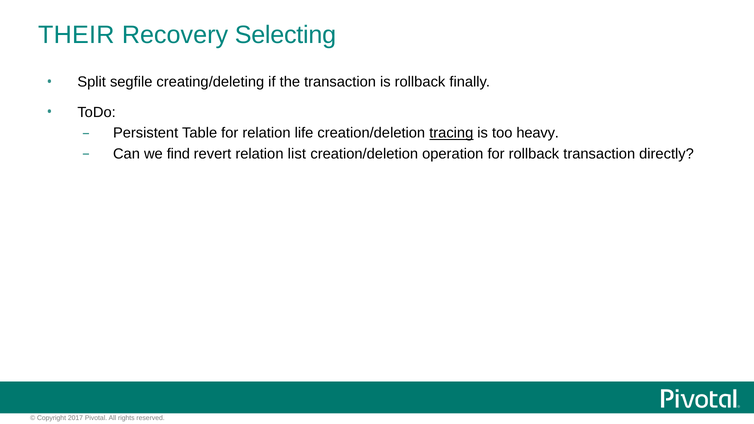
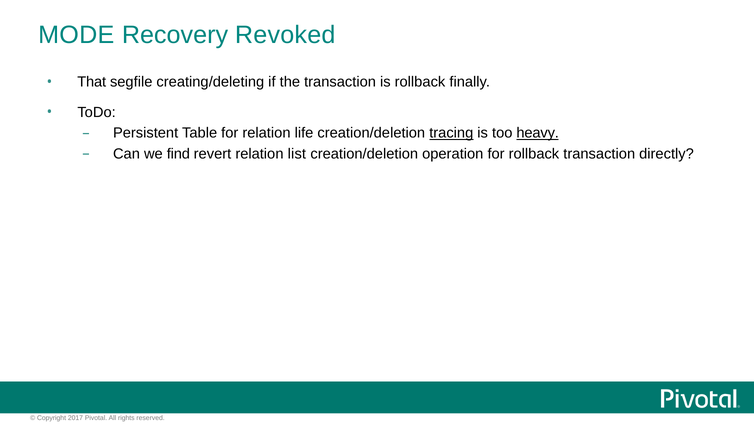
THEIR: THEIR -> MODE
Selecting: Selecting -> Revoked
Split: Split -> That
heavy underline: none -> present
